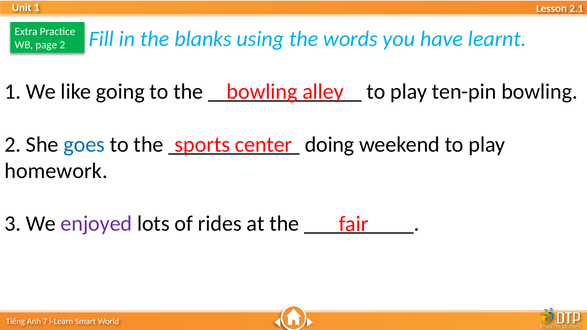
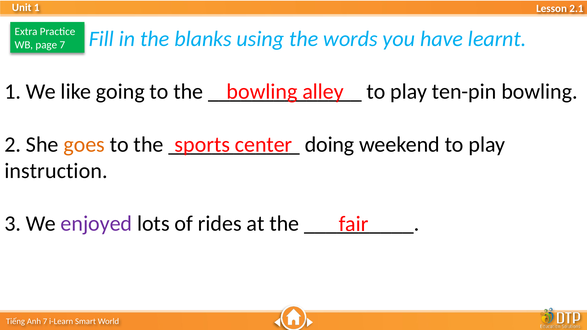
page 2: 2 -> 7
goes colour: blue -> orange
homework: homework -> instruction
